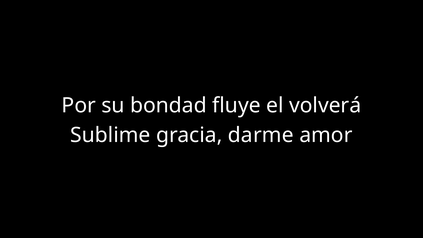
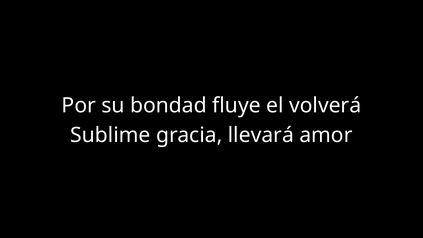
darme: darme -> llevará
